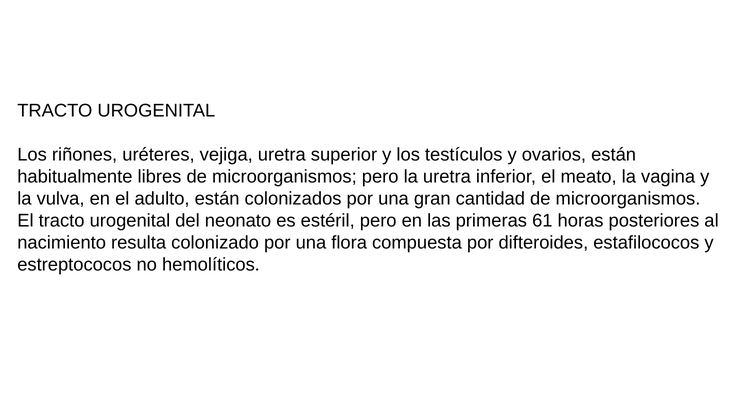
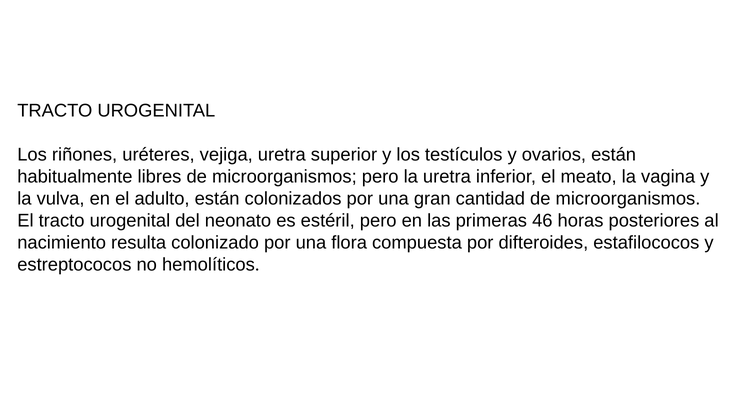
61: 61 -> 46
